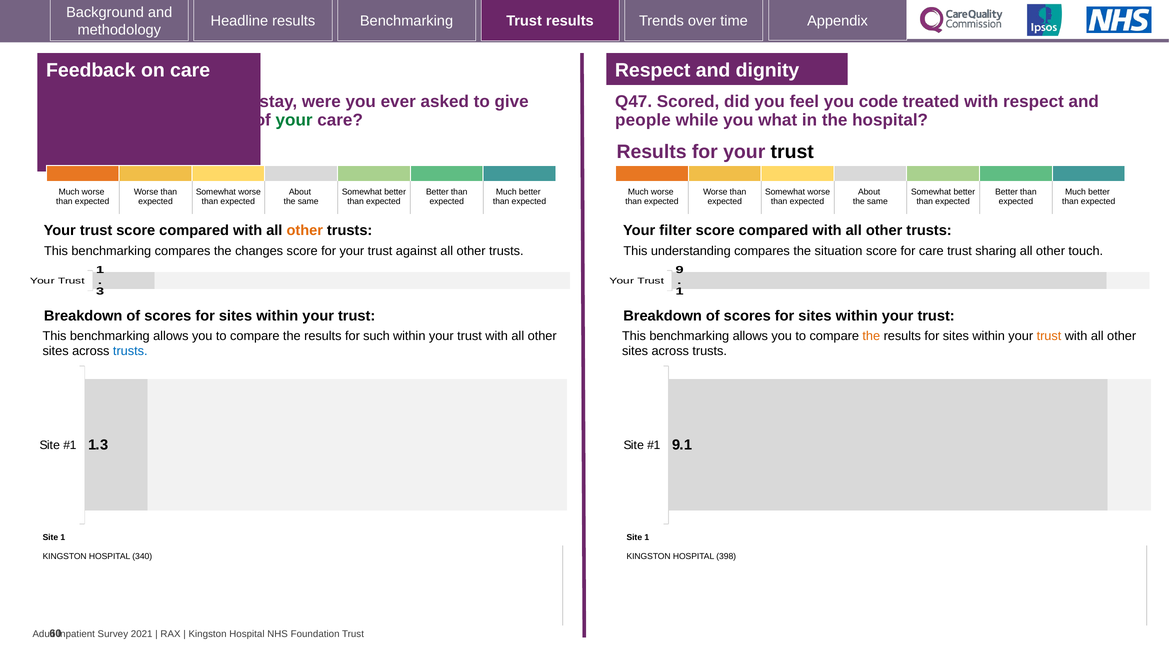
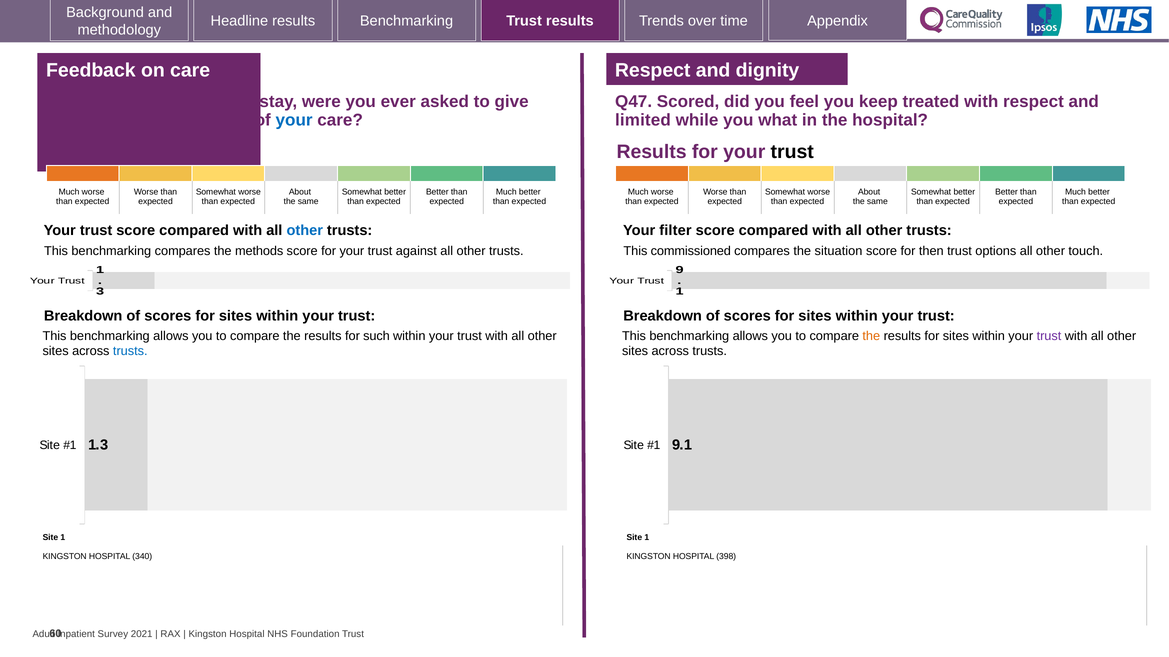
code: code -> keep
your at (294, 120) colour: green -> blue
people: people -> limited
other at (305, 230) colour: orange -> blue
changes: changes -> methods
understanding: understanding -> commissioned
for care: care -> then
sharing: sharing -> options
trust at (1049, 336) colour: orange -> purple
